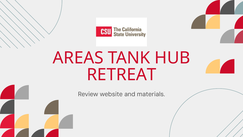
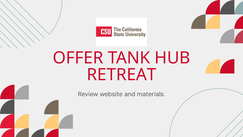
AREAS: AREAS -> OFFER
